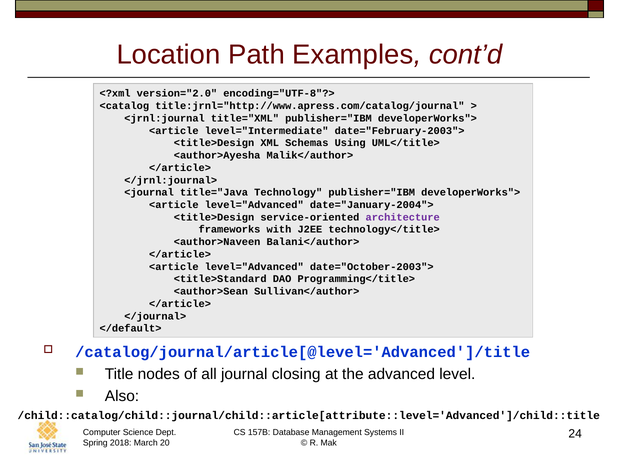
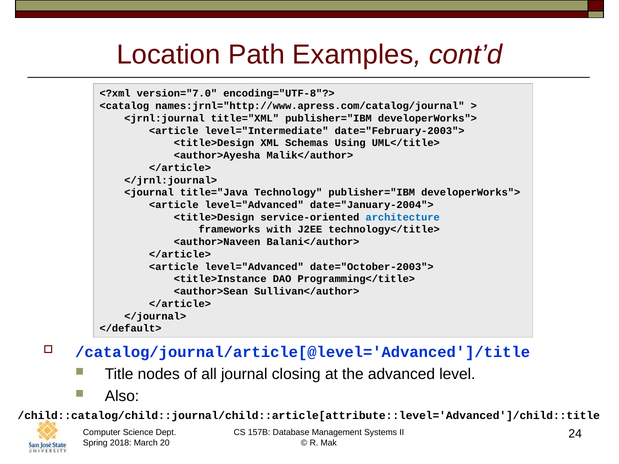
version="2.0: version="2.0 -> version="7.0
title:jrnl="http://www.apress.com/catalog/journal: title:jrnl="http://www.apress.com/catalog/journal -> names:jrnl="http://www.apress.com/catalog/journal
architecture colour: purple -> blue
<title>Standard: <title>Standard -> <title>Instance
